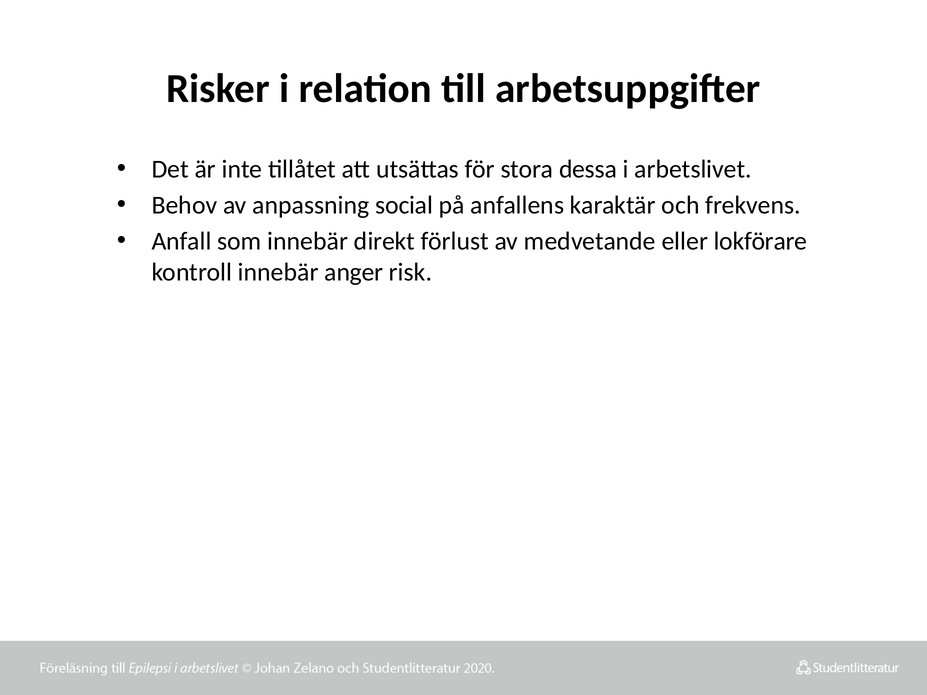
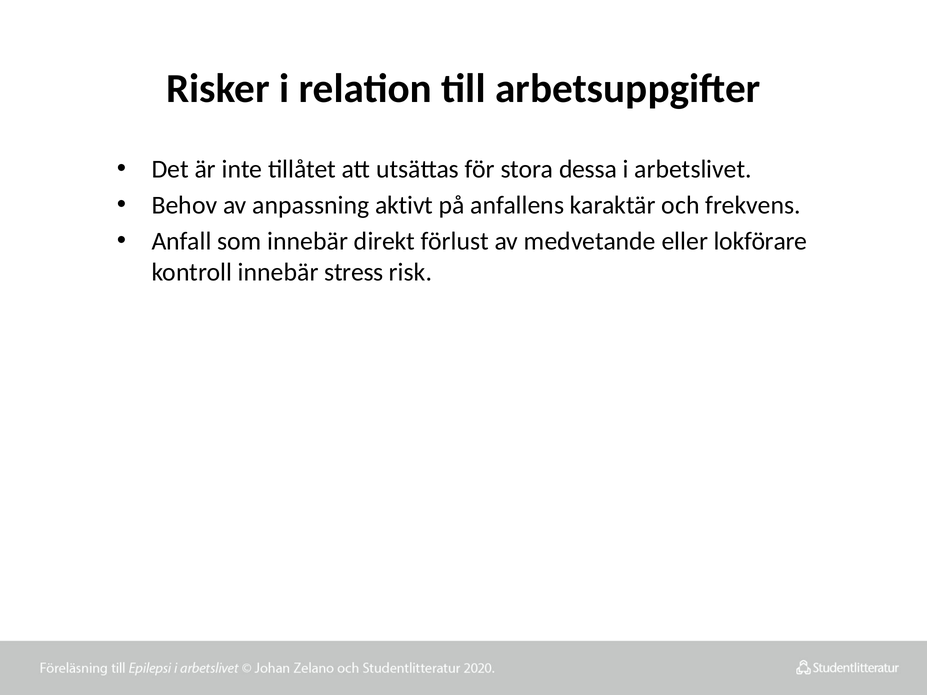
social: social -> aktivt
anger: anger -> stress
